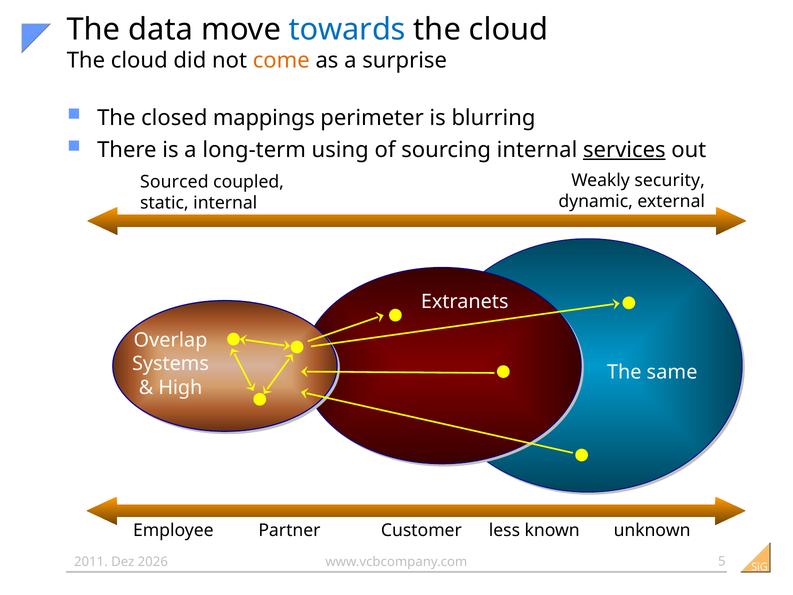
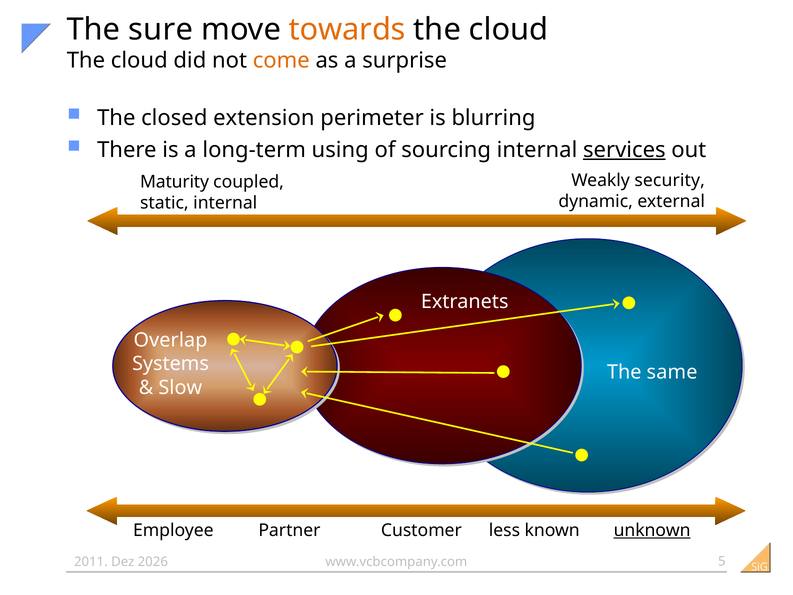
data: data -> sure
towards colour: blue -> orange
mappings: mappings -> extension
Sourced: Sourced -> Maturity
High: High -> Slow
unknown underline: none -> present
